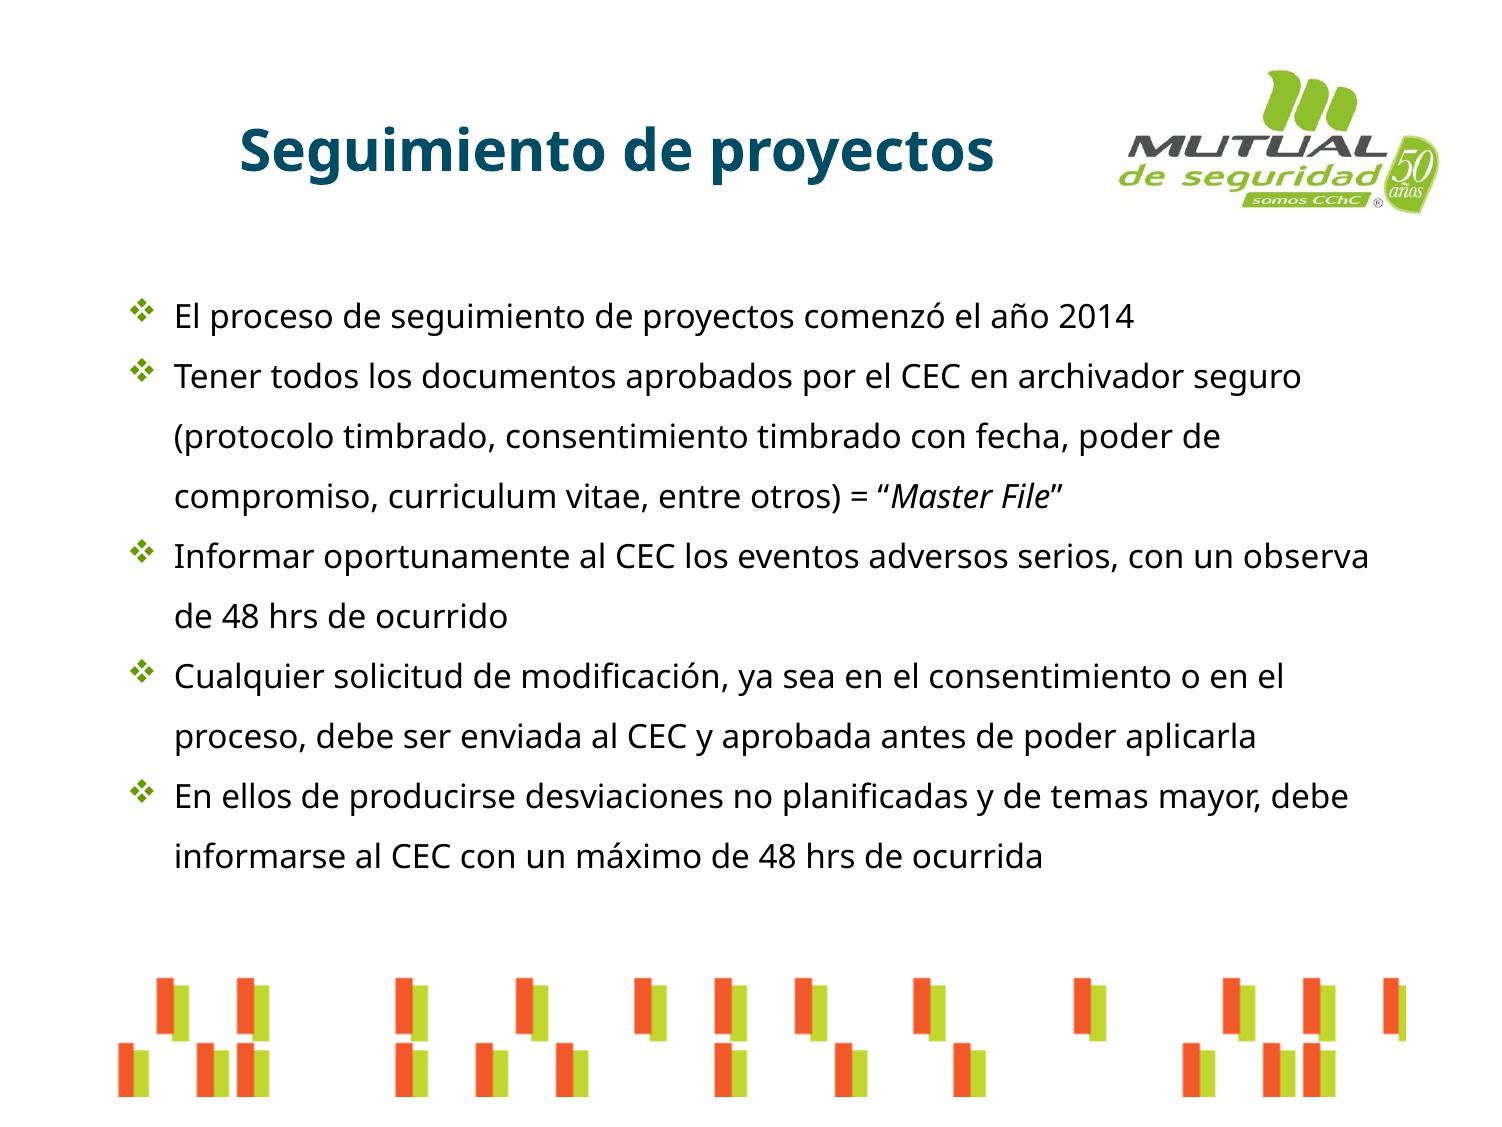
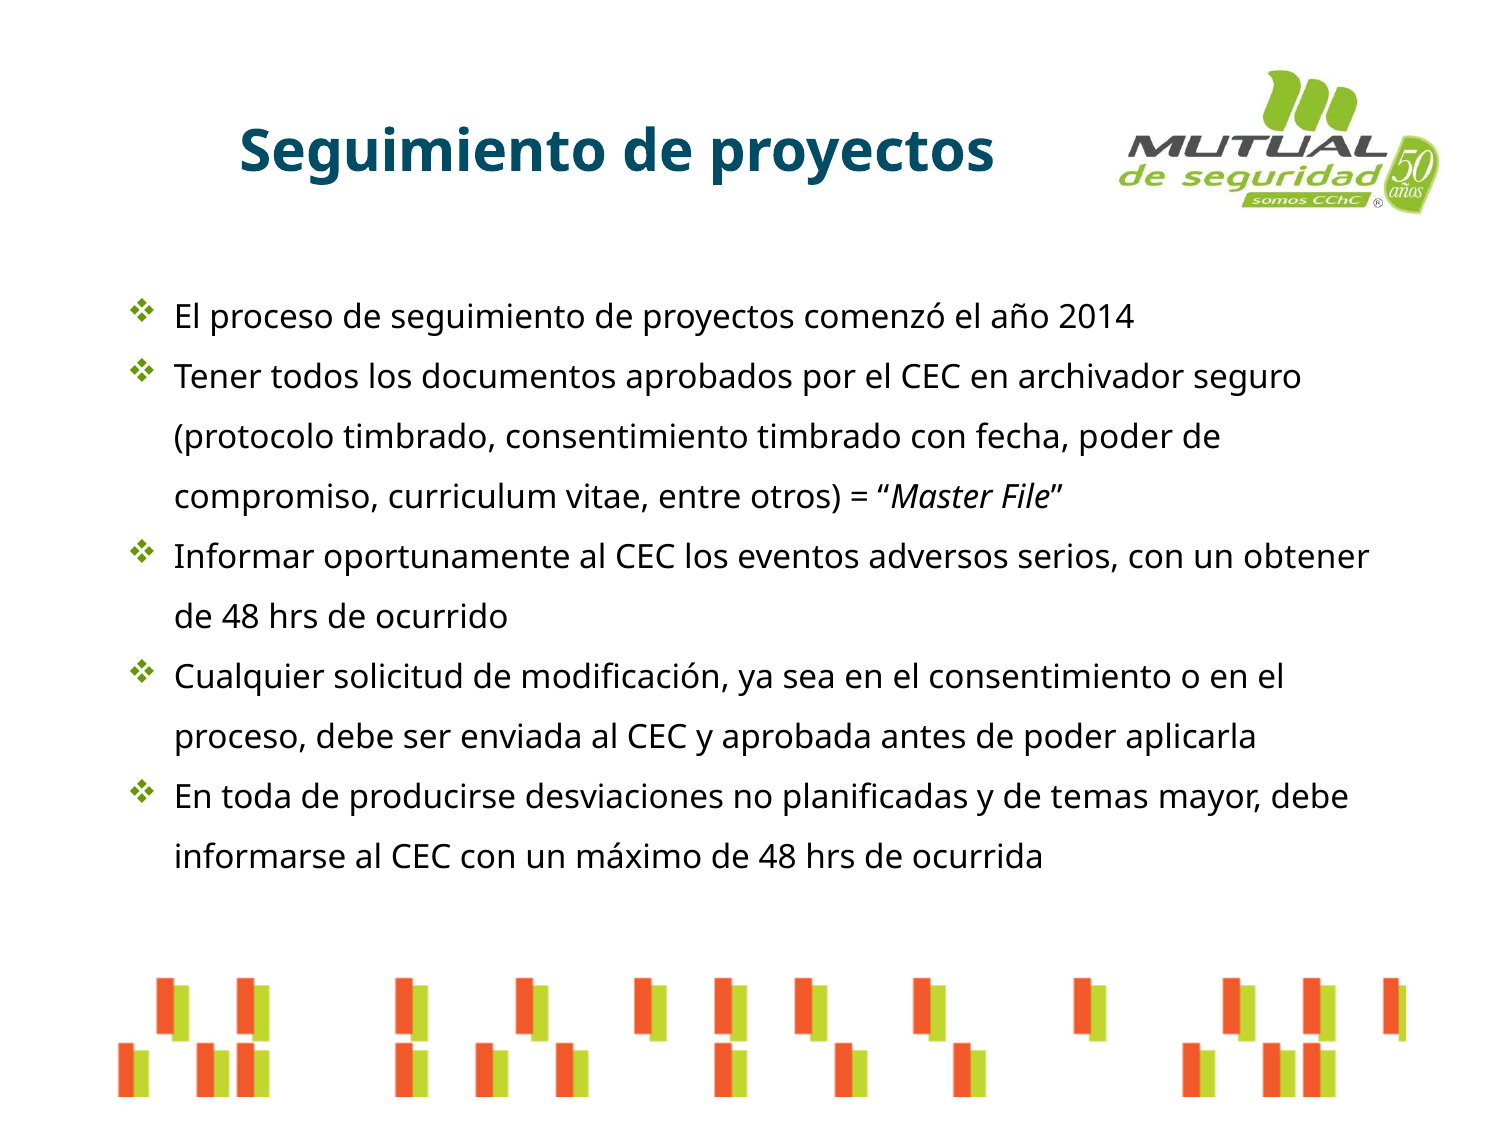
observa: observa -> obtener
ellos: ellos -> toda
